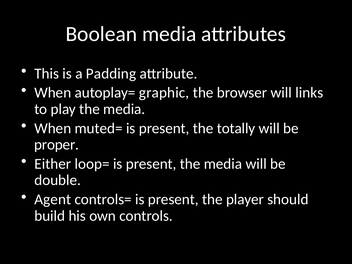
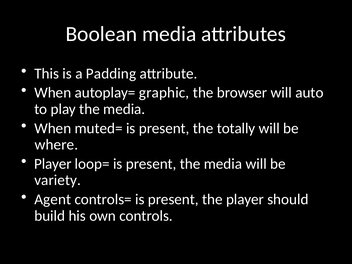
links: links -> auto
proper: proper -> where
Either at (53, 164): Either -> Player
double: double -> variety
